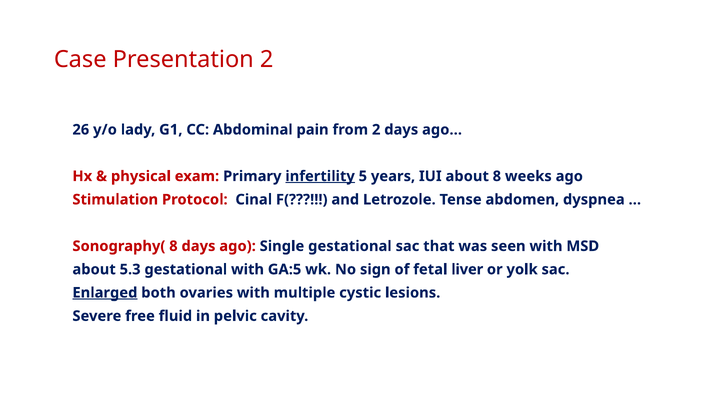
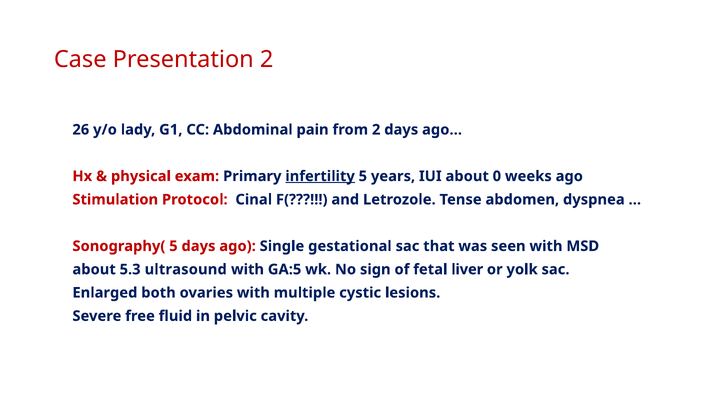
about 8: 8 -> 0
Sonography( 8: 8 -> 5
5.3 gestational: gestational -> ultrasound
Enlarged underline: present -> none
